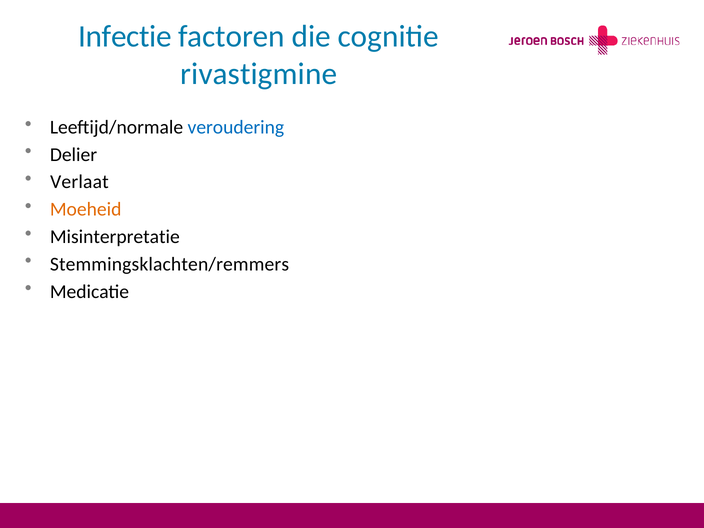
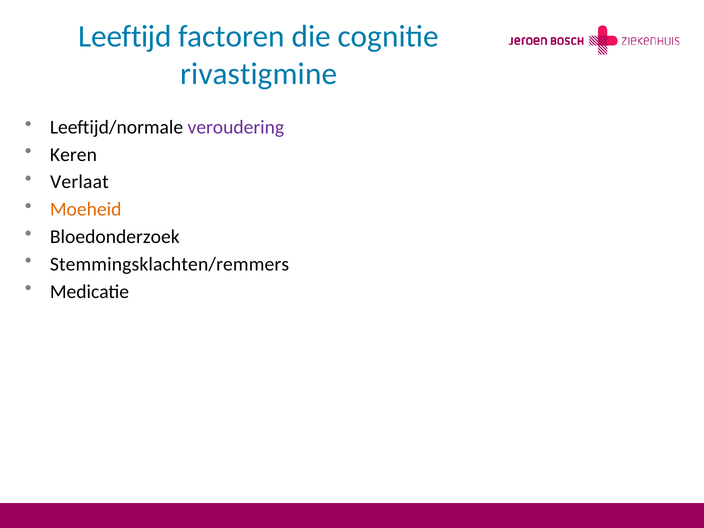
Infectie: Infectie -> Leeftijd
veroudering colour: blue -> purple
Delier: Delier -> Keren
Misinterpretatie: Misinterpretatie -> Bloedonderzoek
